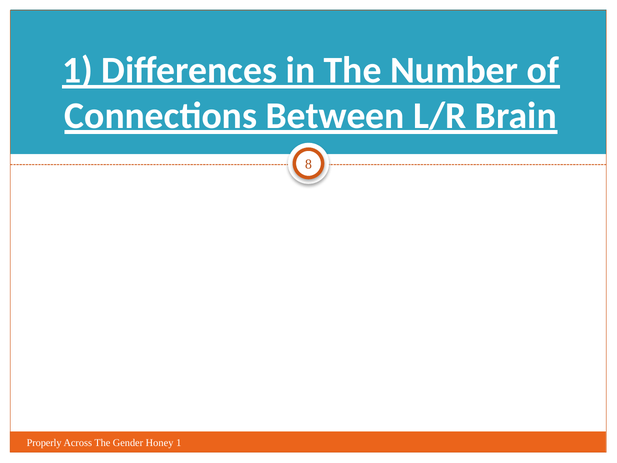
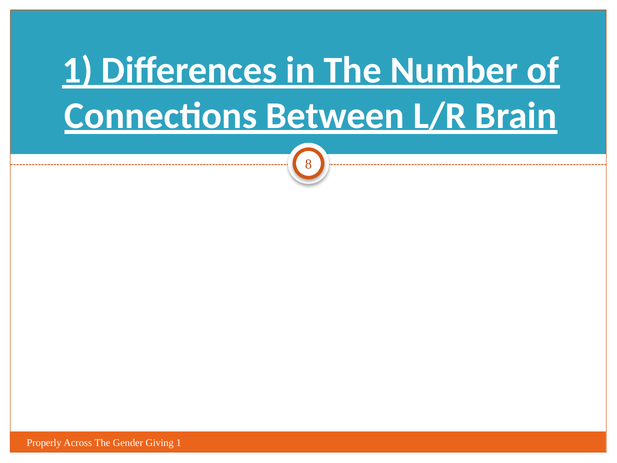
Honey: Honey -> Giving
